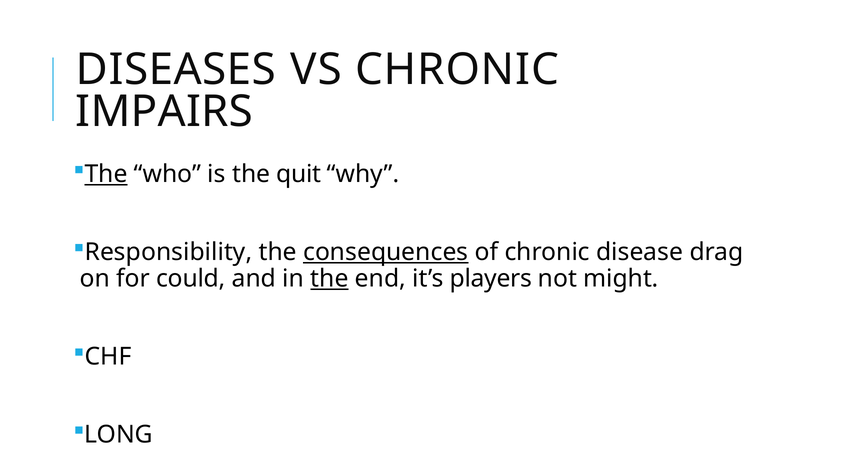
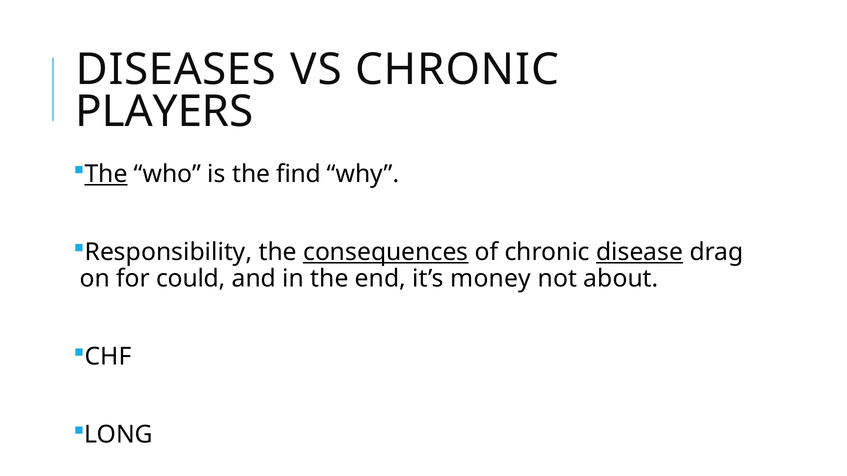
IMPAIRS: IMPAIRS -> PLAYERS
quit: quit -> find
disease underline: none -> present
the at (330, 279) underline: present -> none
players: players -> money
might: might -> about
